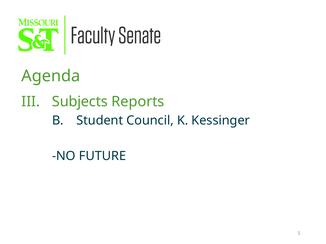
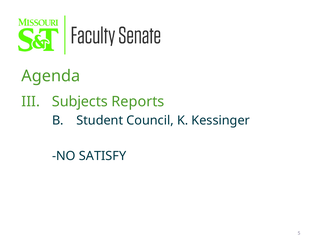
FUTURE: FUTURE -> SATISFY
